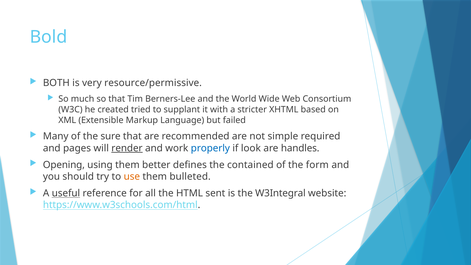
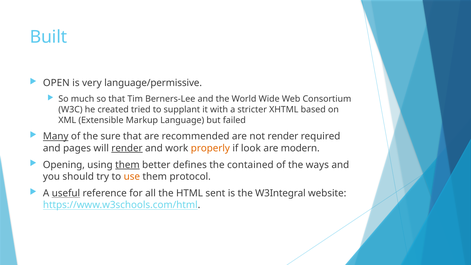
Bold: Bold -> Built
BOTH: BOTH -> OPEN
resource/permissive: resource/permissive -> language/permissive
Many underline: none -> present
not simple: simple -> render
properly colour: blue -> orange
handles: handles -> modern
them at (127, 165) underline: none -> present
form: form -> ways
bulleted: bulleted -> protocol
